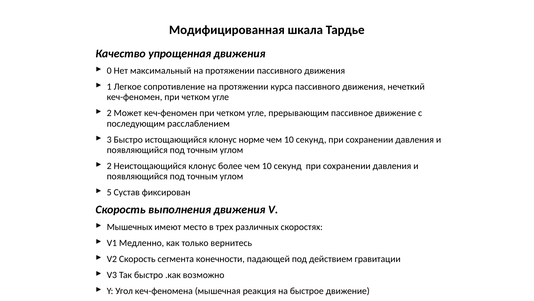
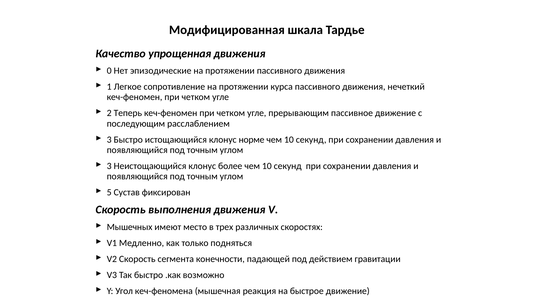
максимальный: максимальный -> эпизодические
Может: Может -> Теперь
2 at (109, 166): 2 -> 3
вернитесь: вернитесь -> подняться
